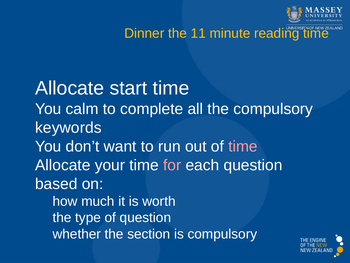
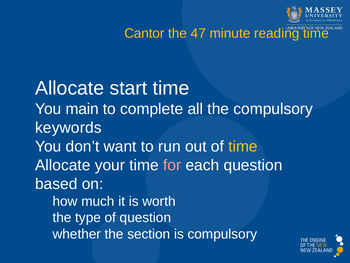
Dinner: Dinner -> Cantor
11: 11 -> 47
calm: calm -> main
time at (243, 146) colour: pink -> yellow
